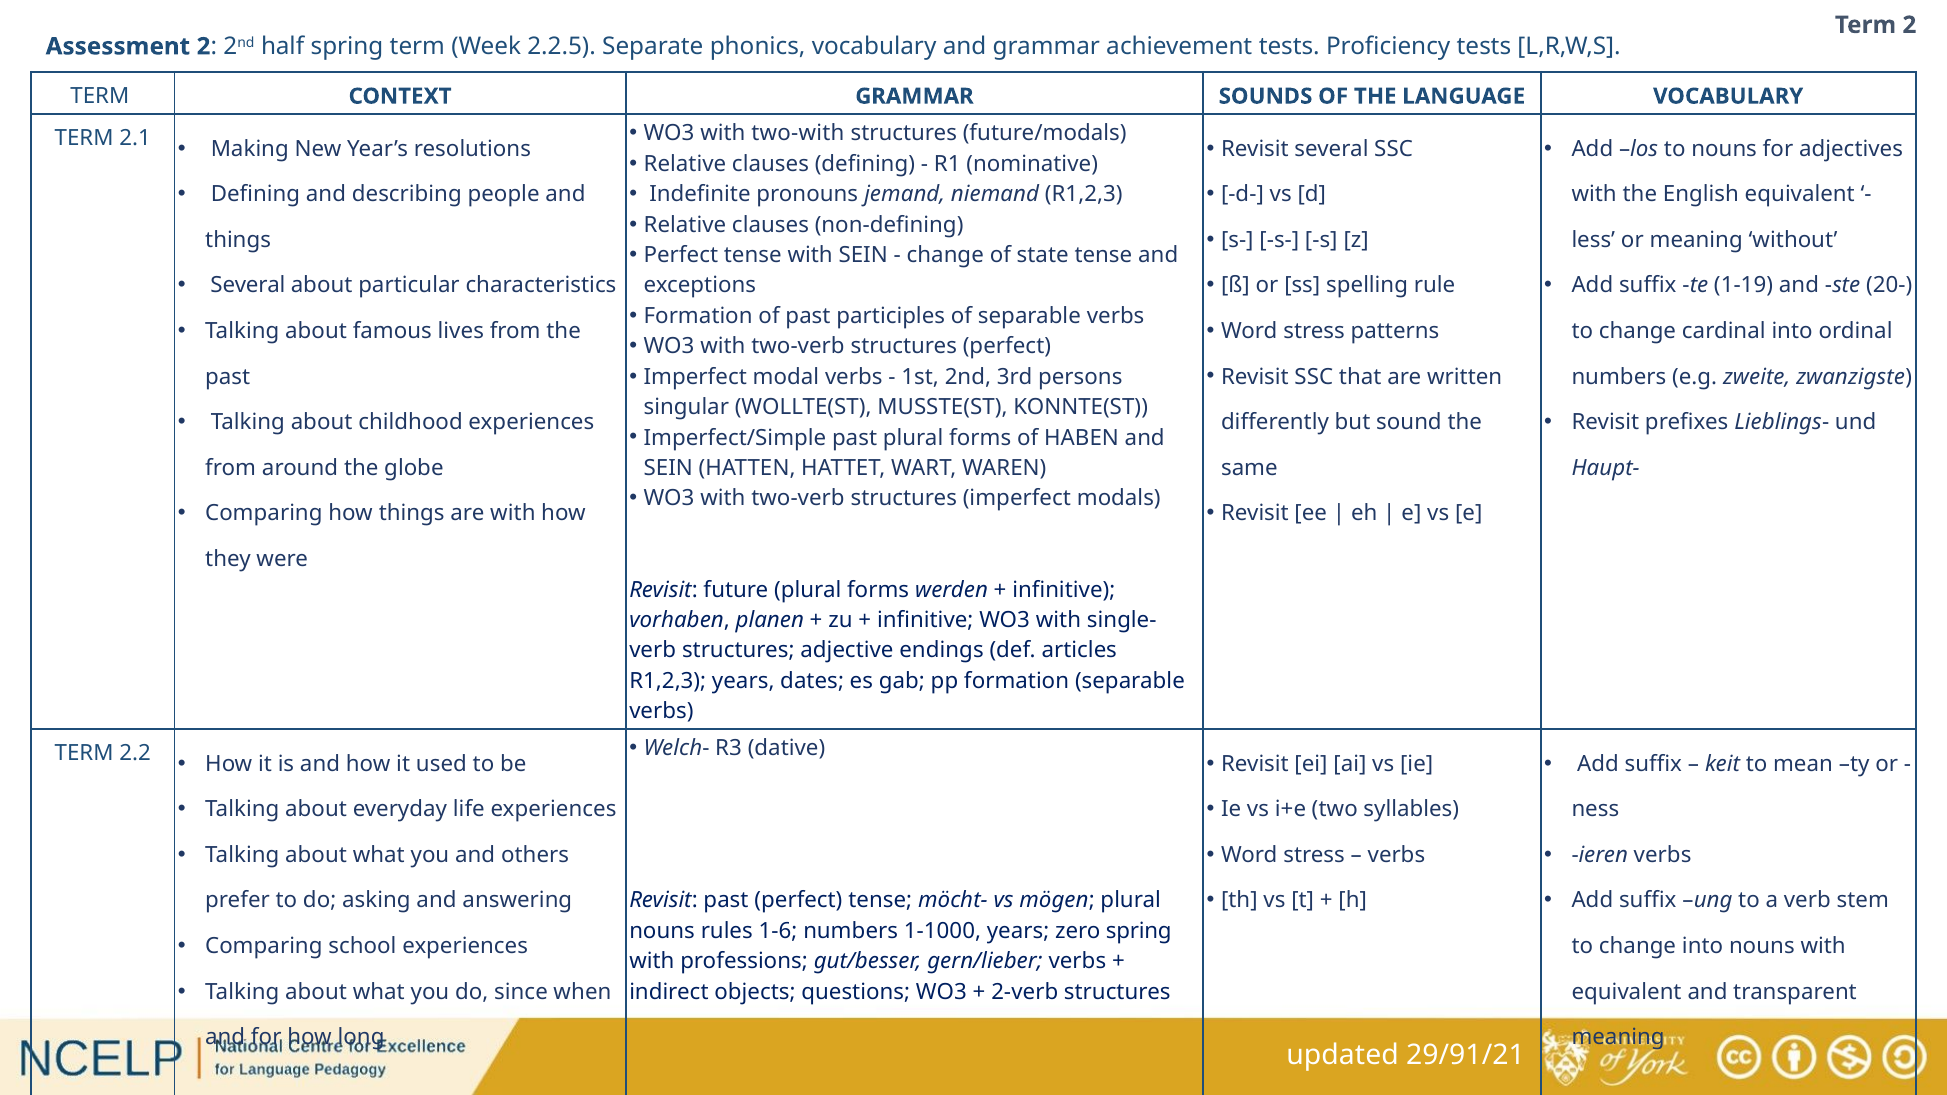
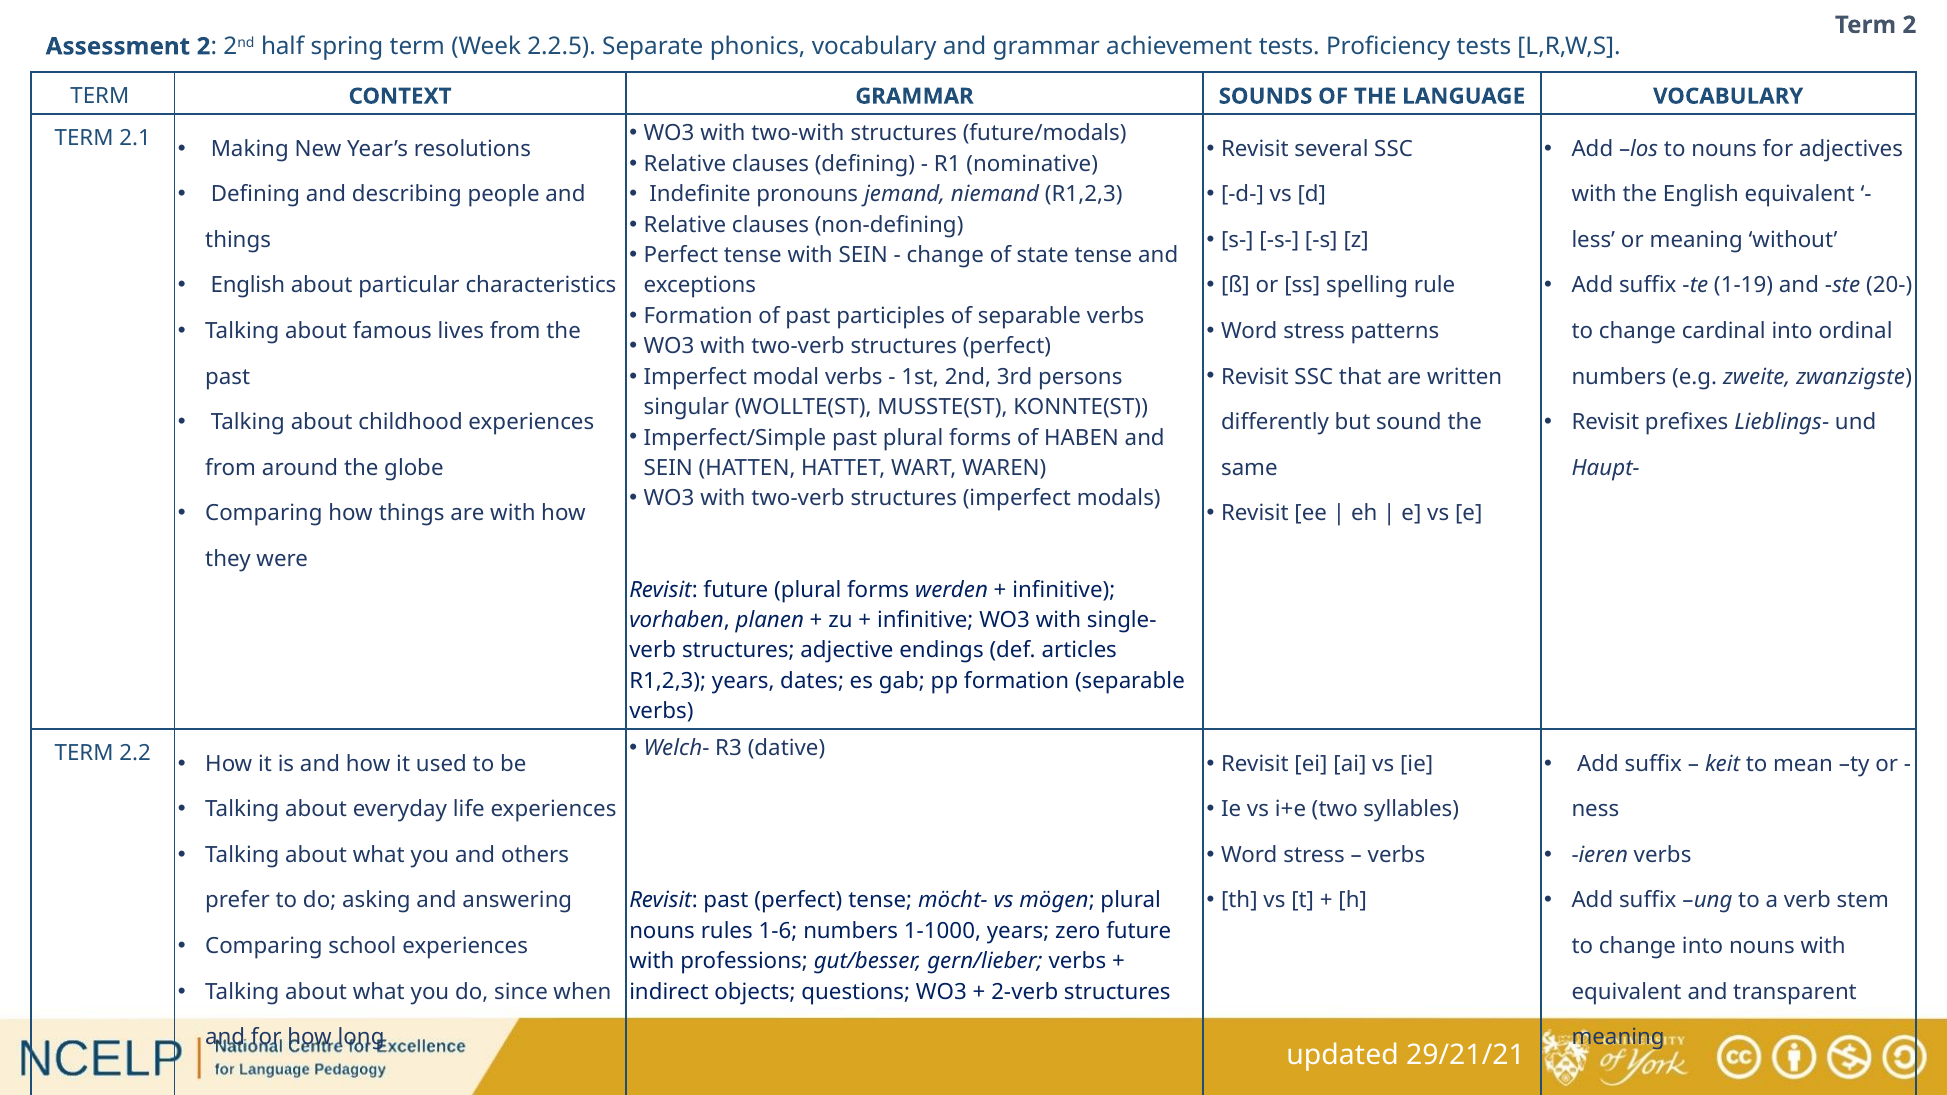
Several at (248, 286): Several -> English
zero spring: spring -> future
29/91/21: 29/91/21 -> 29/21/21
